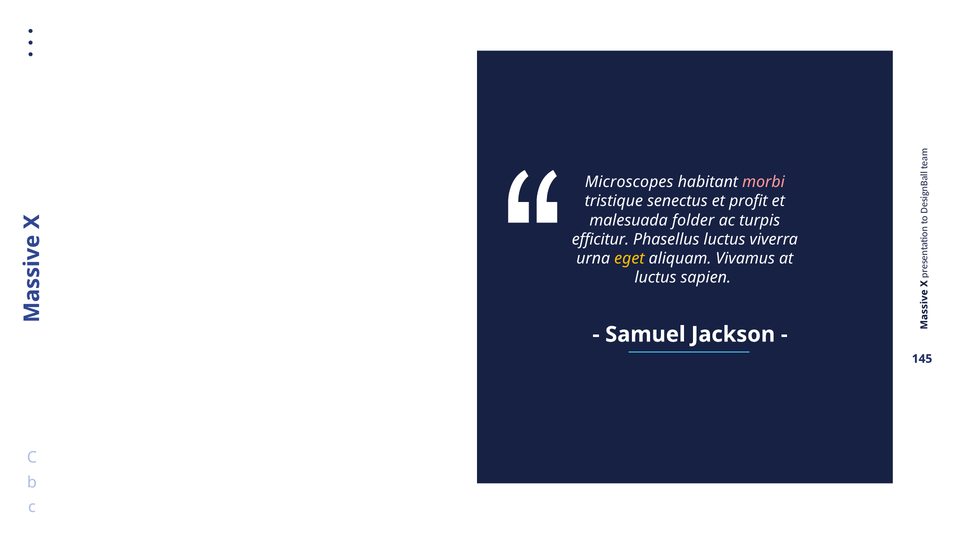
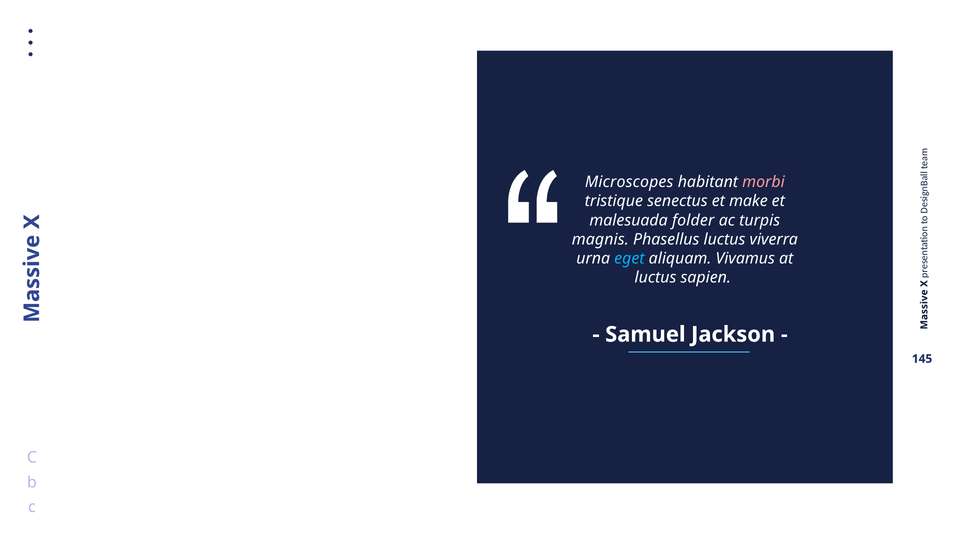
profit: profit -> make
efficitur: efficitur -> magnis
eget colour: yellow -> light blue
